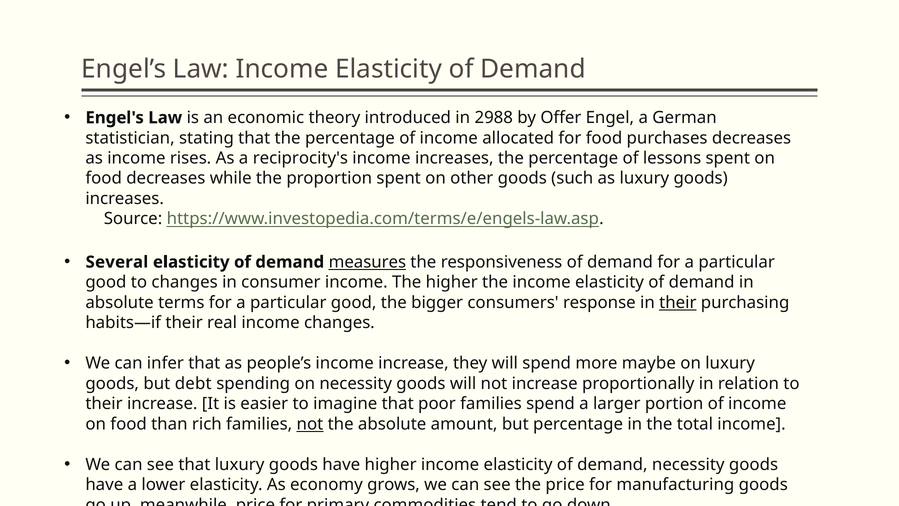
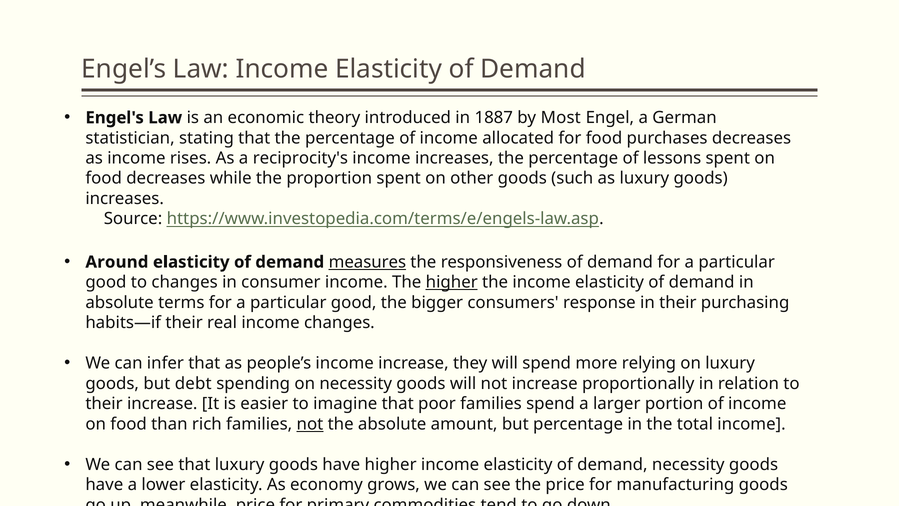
2988: 2988 -> 1887
Offer: Offer -> Most
Several: Several -> Around
higher at (452, 282) underline: none -> present
their at (678, 302) underline: present -> none
maybe: maybe -> relying
